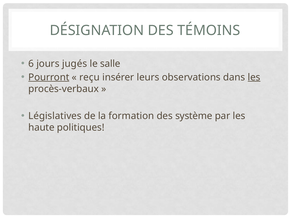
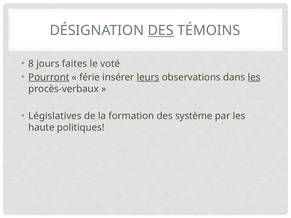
DES at (161, 31) underline: none -> present
6: 6 -> 8
jugés: jugés -> faites
salle: salle -> voté
reçu: reçu -> férie
leurs underline: none -> present
